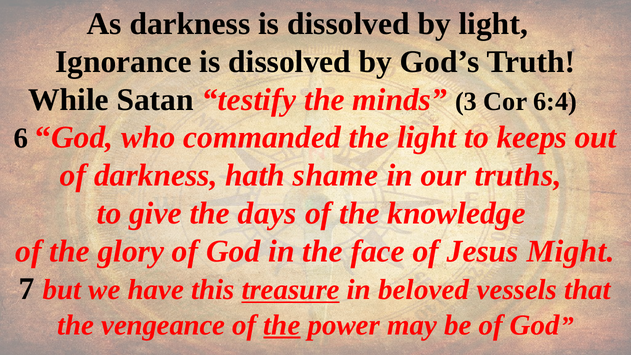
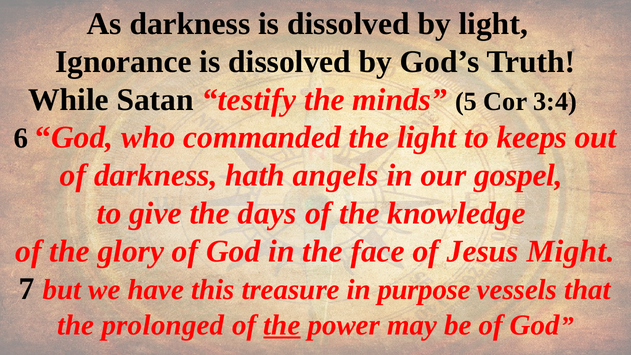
3: 3 -> 5
6:4: 6:4 -> 3:4
shame: shame -> angels
truths: truths -> gospel
treasure underline: present -> none
beloved: beloved -> purpose
vengeance: vengeance -> prolonged
